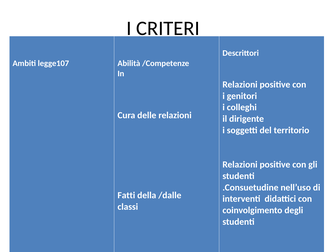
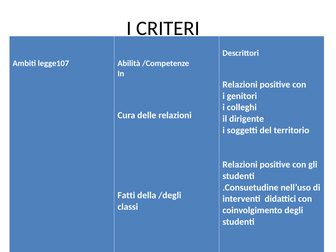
/dalle: /dalle -> /degli
